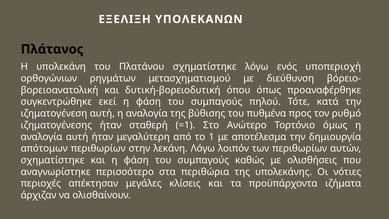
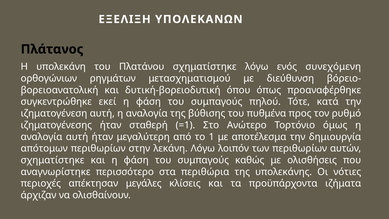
υποπεριοχή: υποπεριοχή -> συνεχόμενη
